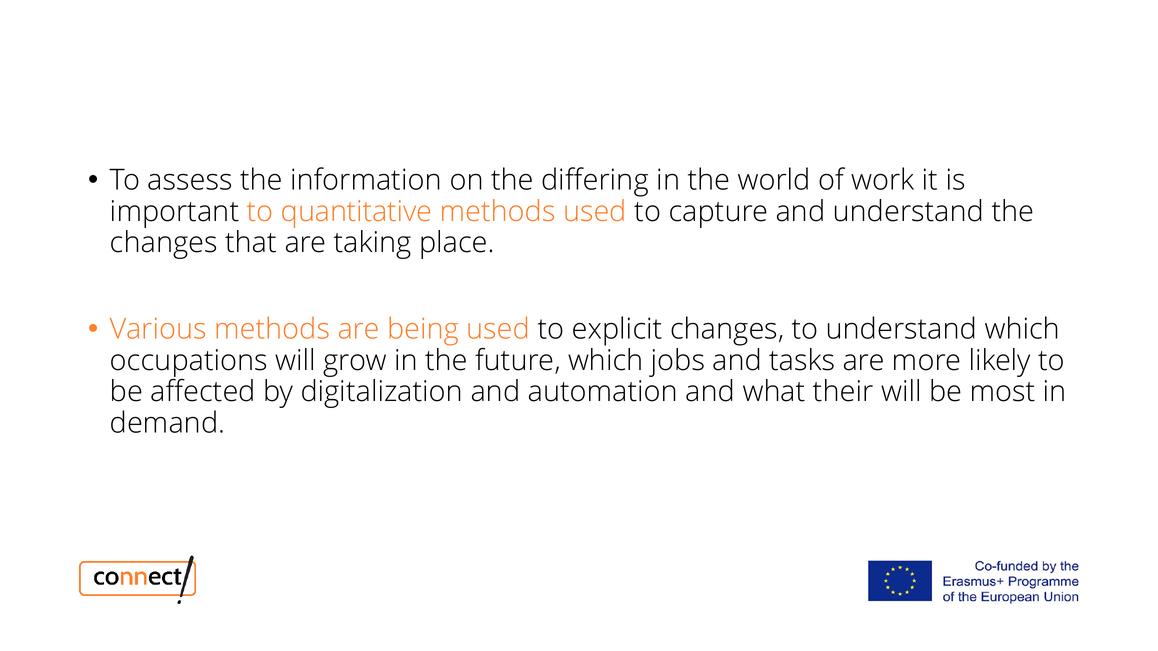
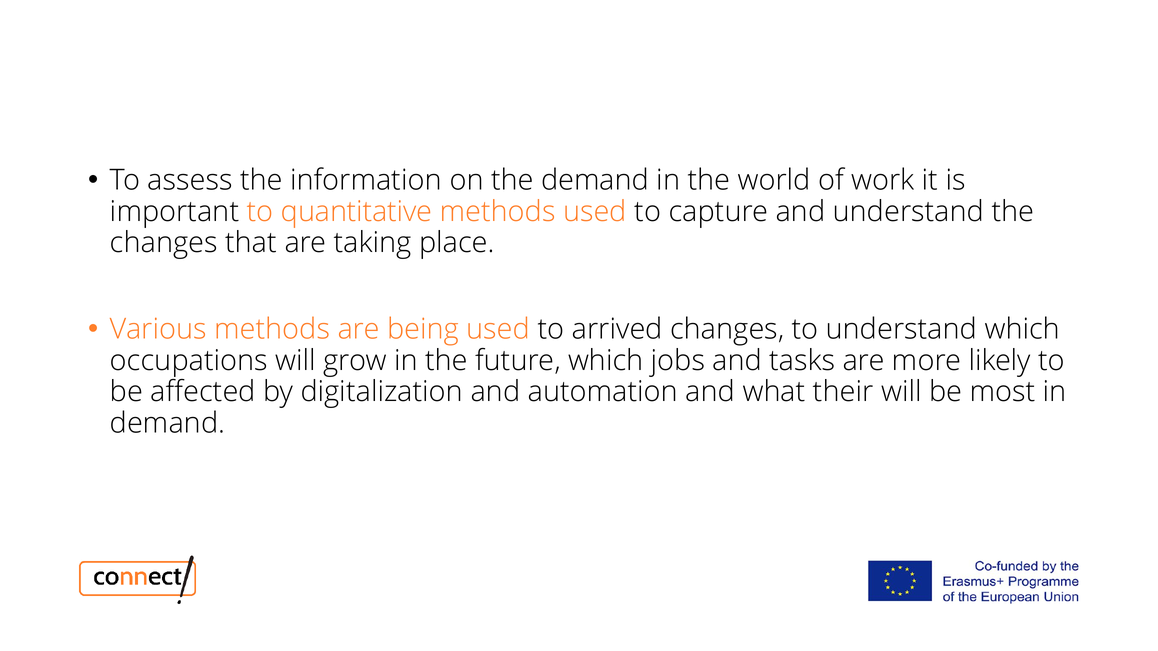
the differing: differing -> demand
explicit: explicit -> arrived
